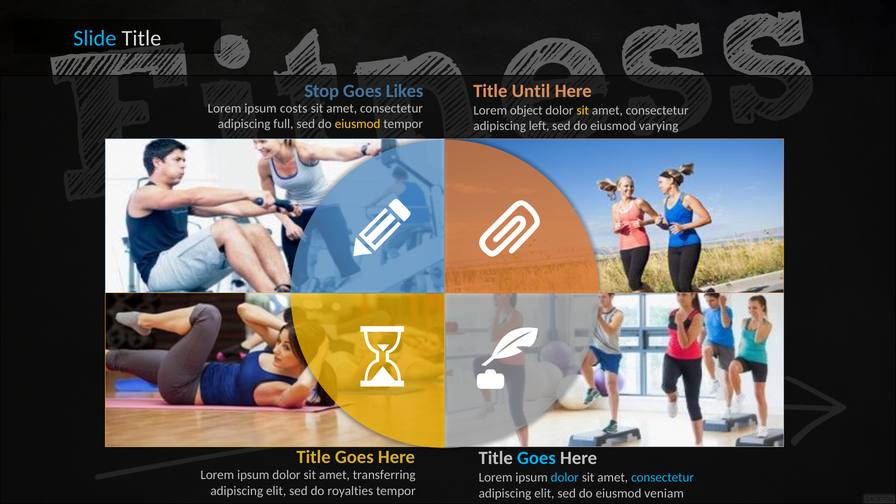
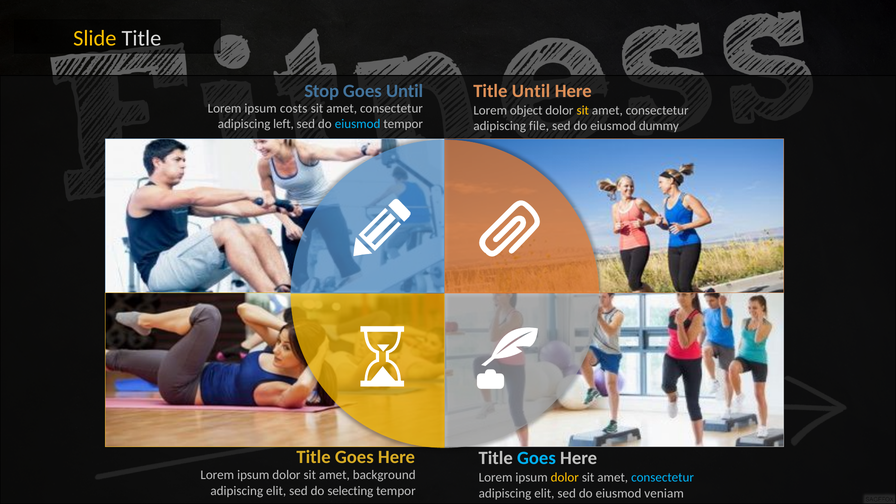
Slide colour: light blue -> yellow
Goes Likes: Likes -> Until
full: full -> left
eiusmod at (358, 124) colour: yellow -> light blue
left: left -> file
varying: varying -> dummy
transferring: transferring -> background
dolor at (565, 478) colour: light blue -> yellow
royalties: royalties -> selecting
